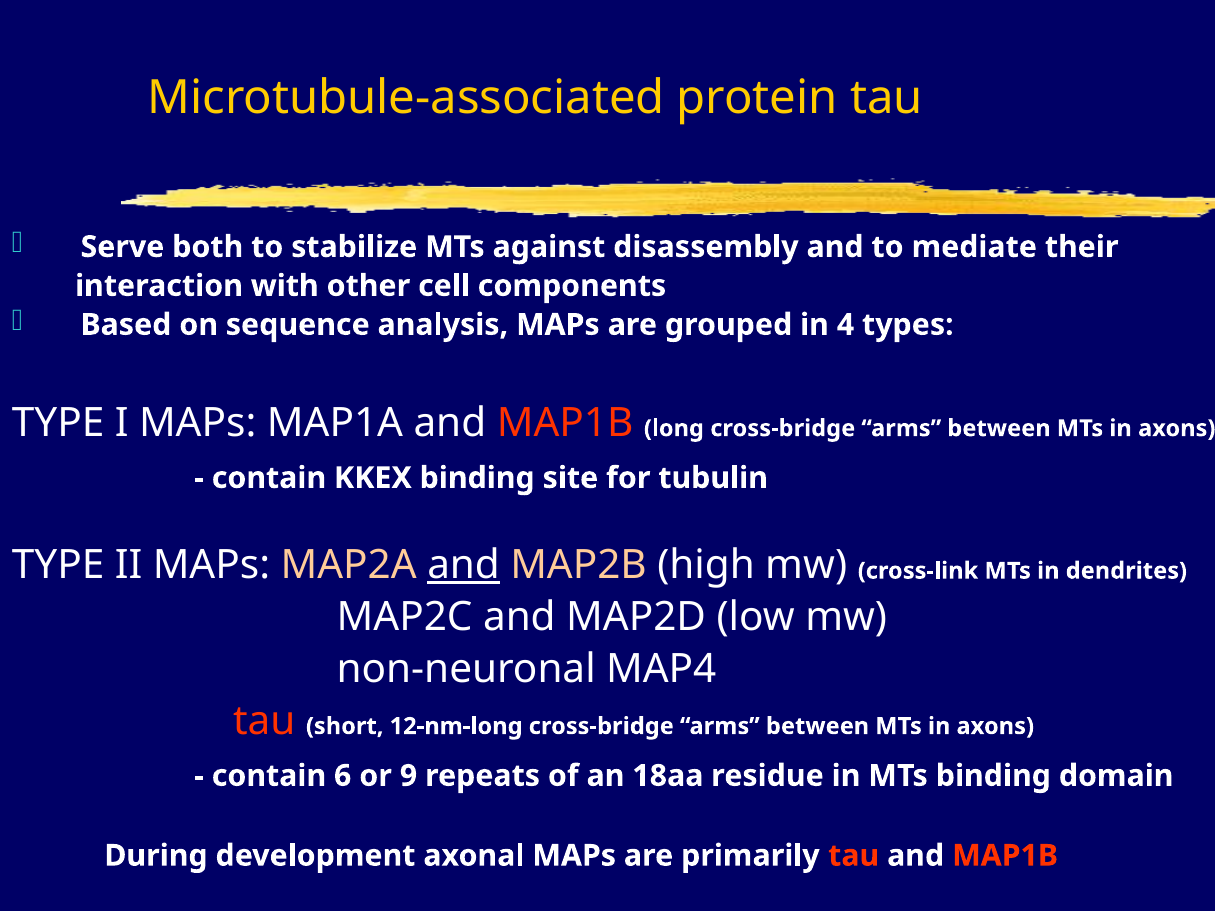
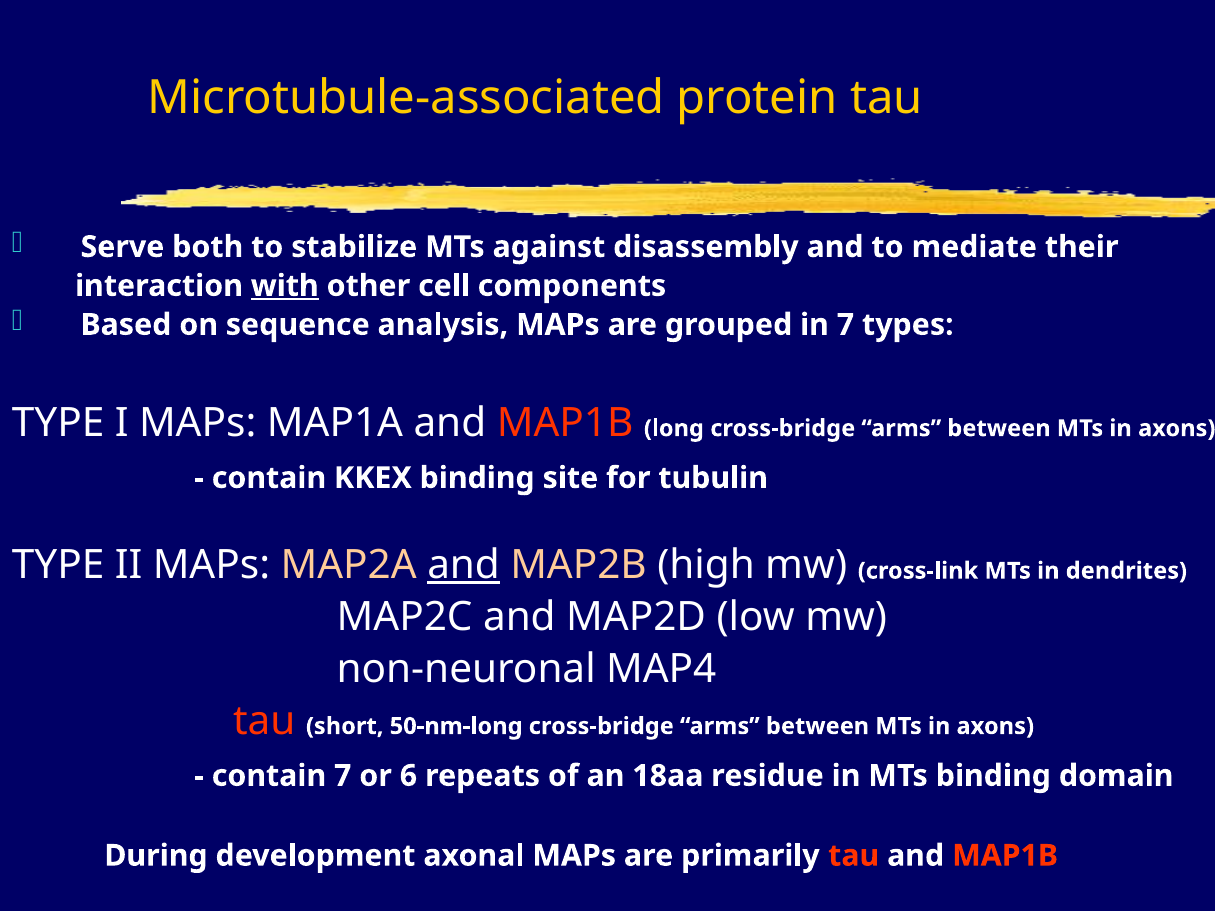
with underline: none -> present
in 4: 4 -> 7
12-nm-long: 12-nm-long -> 50-nm-long
contain 6: 6 -> 7
9: 9 -> 6
